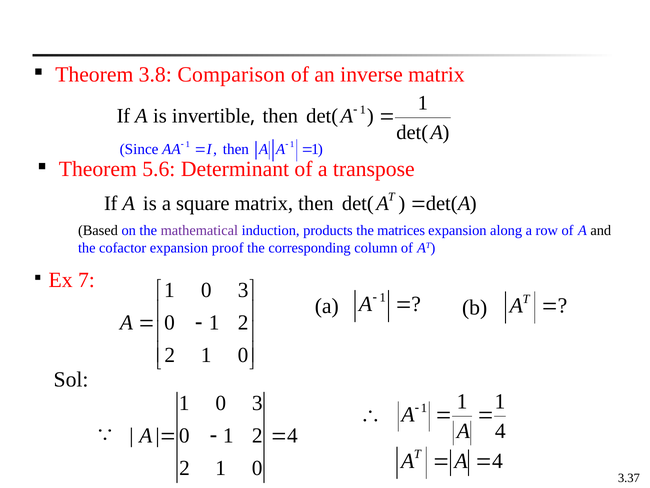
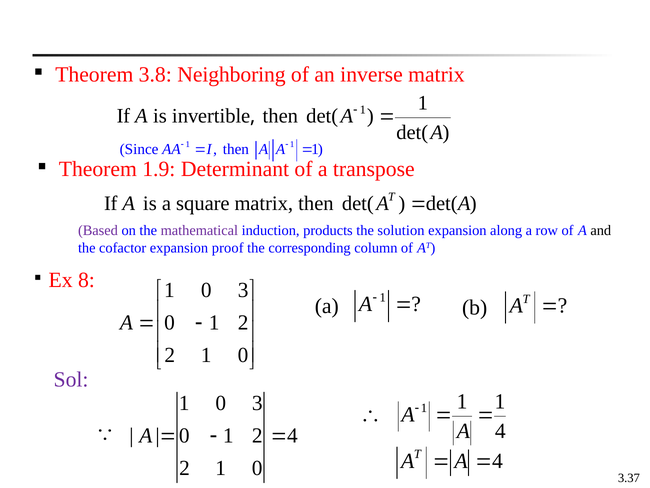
Comparison: Comparison -> Neighboring
5.6: 5.6 -> 1.9
Based colour: black -> purple
matrices: matrices -> solution
7: 7 -> 8
Sol colour: black -> purple
